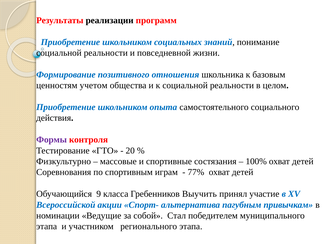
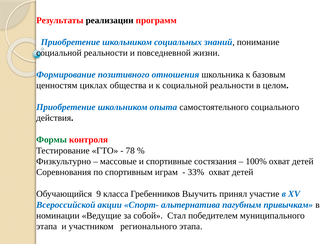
учетом: учетом -> циклах
Формы colour: purple -> green
20: 20 -> 78
77%: 77% -> 33%
